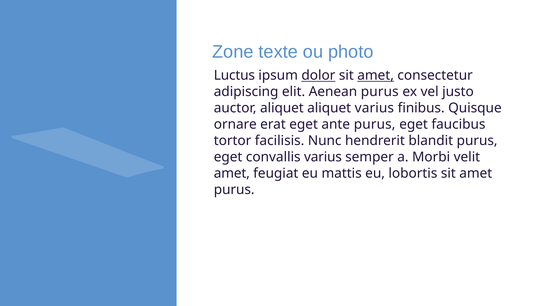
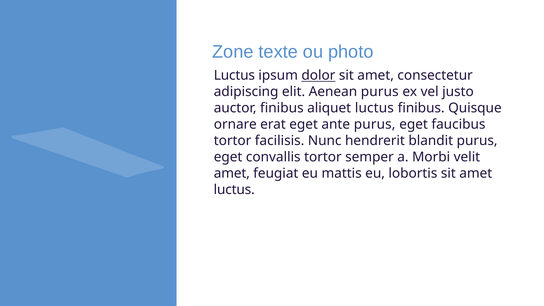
amet at (376, 75) underline: present -> none
auctor aliquet: aliquet -> finibus
aliquet varius: varius -> luctus
convallis varius: varius -> tortor
purus at (234, 190): purus -> luctus
